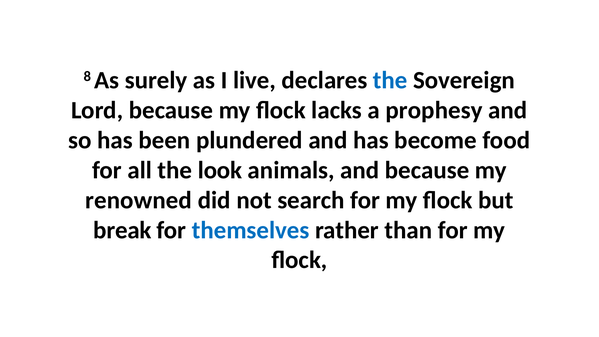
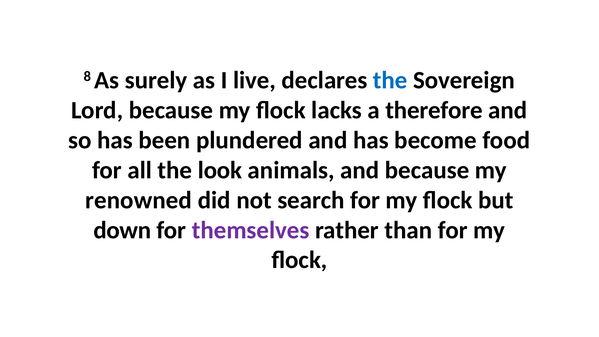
prophesy: prophesy -> therefore
break: break -> down
themselves colour: blue -> purple
